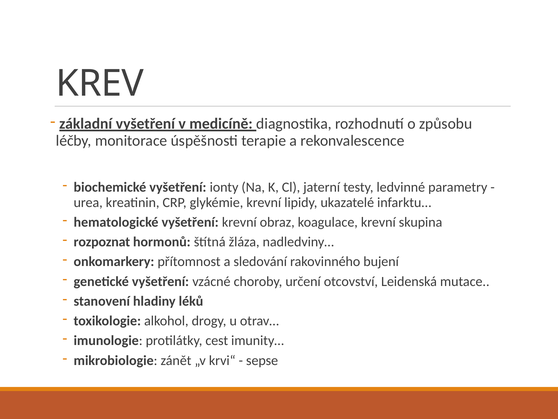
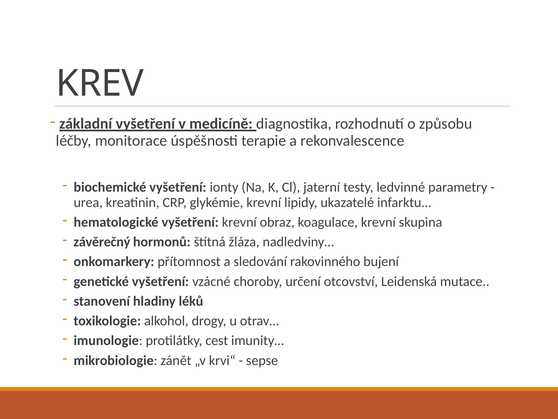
rozpoznat: rozpoznat -> závěrečný
